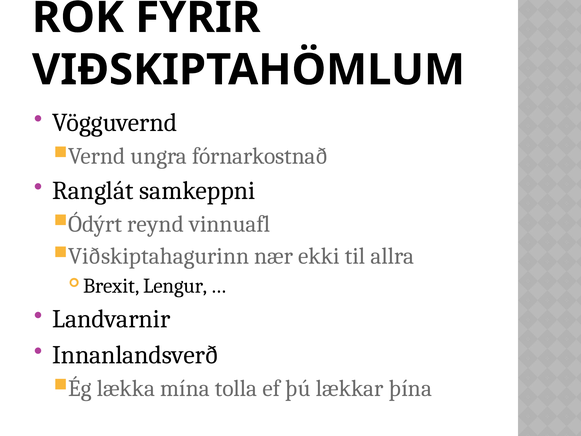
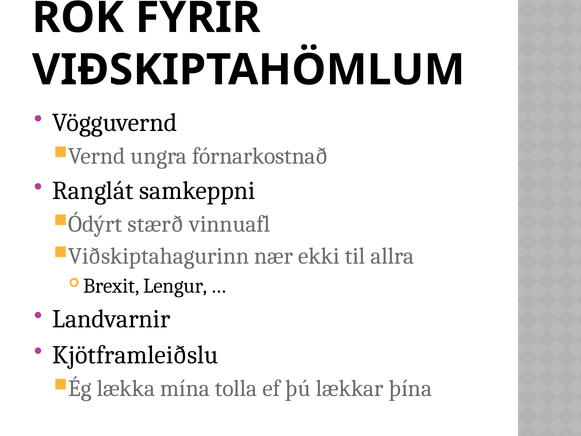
reynd: reynd -> stærð
Innanlandsverð: Innanlandsverð -> Kjötframleiðslu
